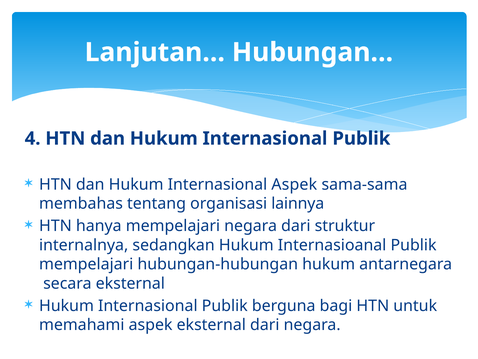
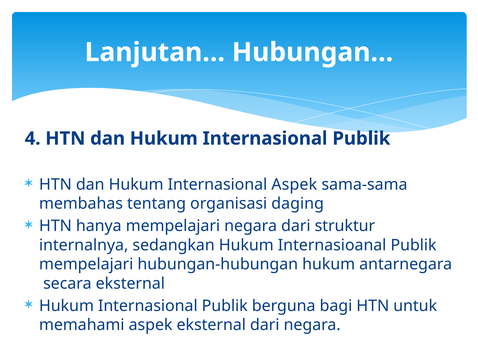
lainnya: lainnya -> daging
